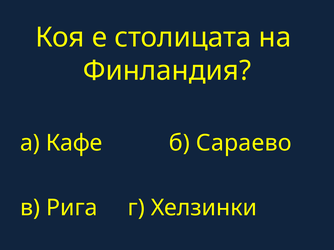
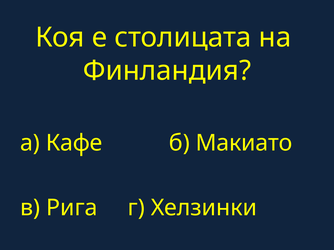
Сараево: Сараево -> Макиато
